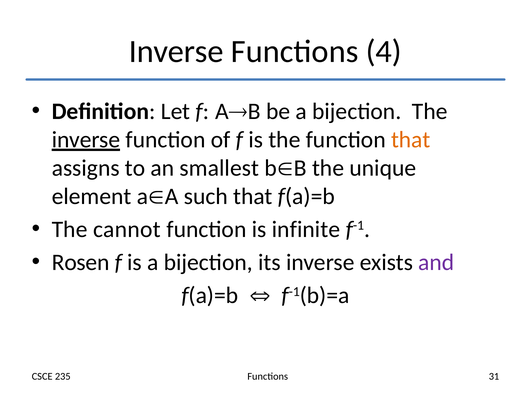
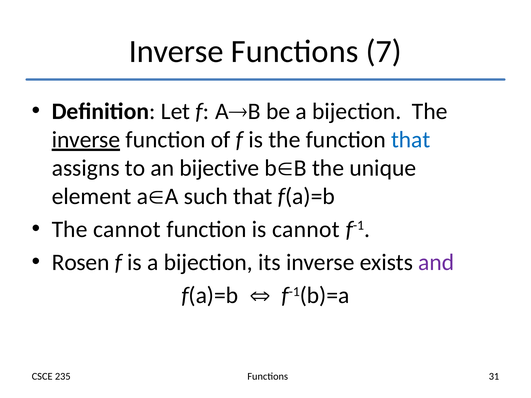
4: 4 -> 7
that at (411, 140) colour: orange -> blue
smallest: smallest -> bijective
is infinite: infinite -> cannot
